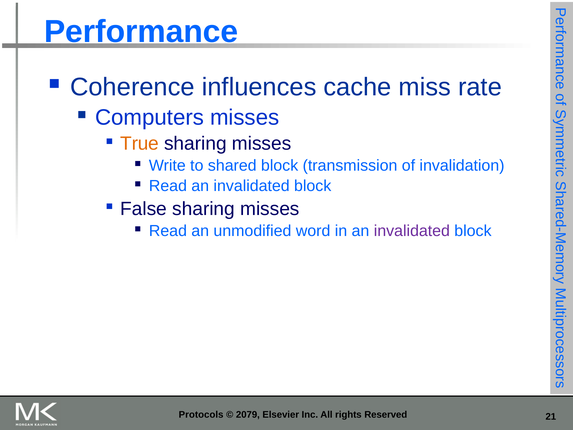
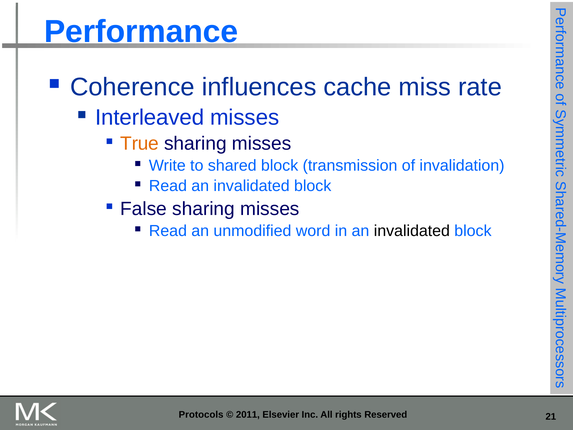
Computers: Computers -> Interleaved
invalidated at (412, 231) colour: purple -> black
2079: 2079 -> 2011
